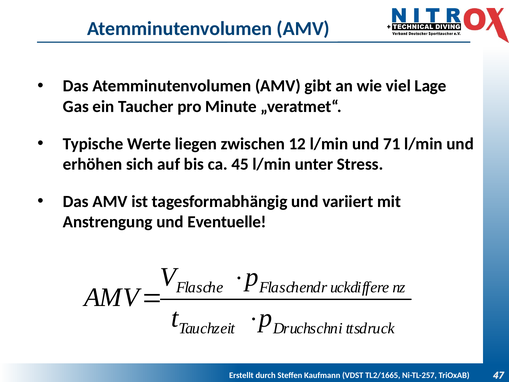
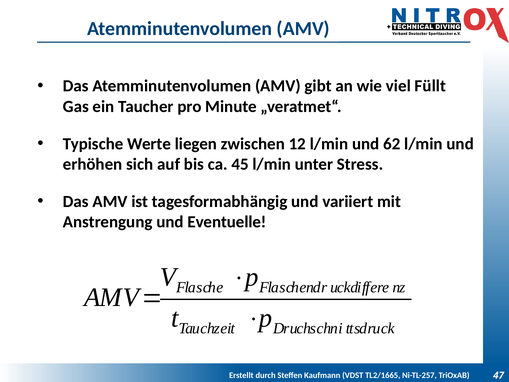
Lage: Lage -> Füllt
71: 71 -> 62
